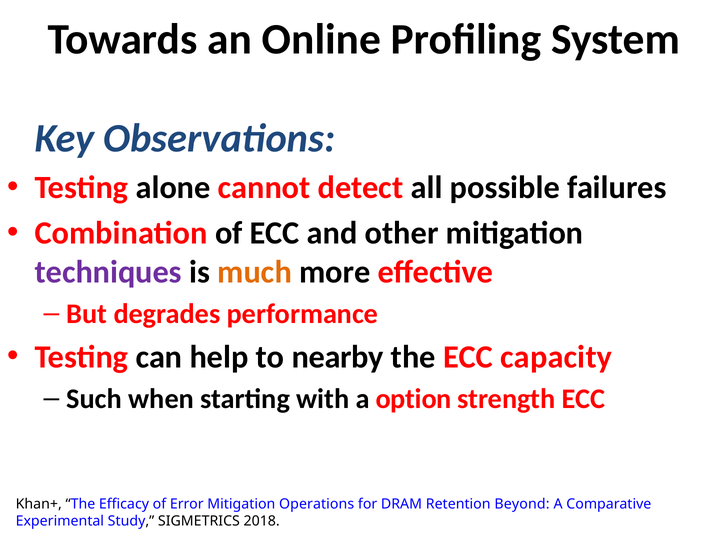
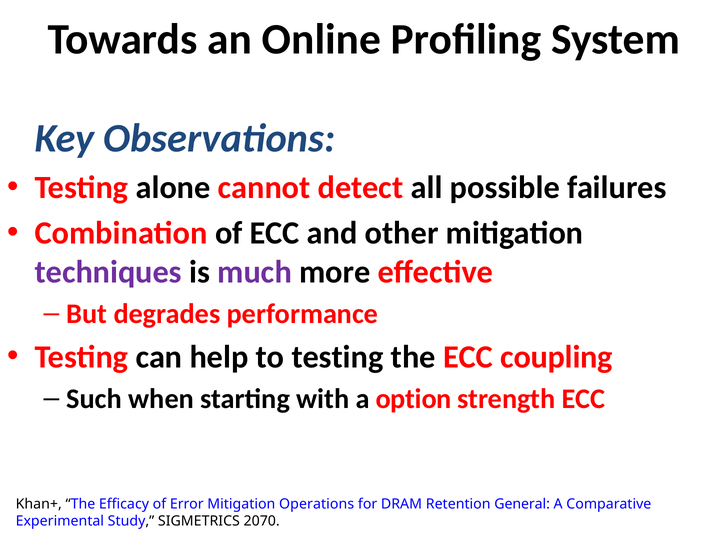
much colour: orange -> purple
to nearby: nearby -> testing
capacity: capacity -> coupling
Beyond: Beyond -> General
2018: 2018 -> 2070
